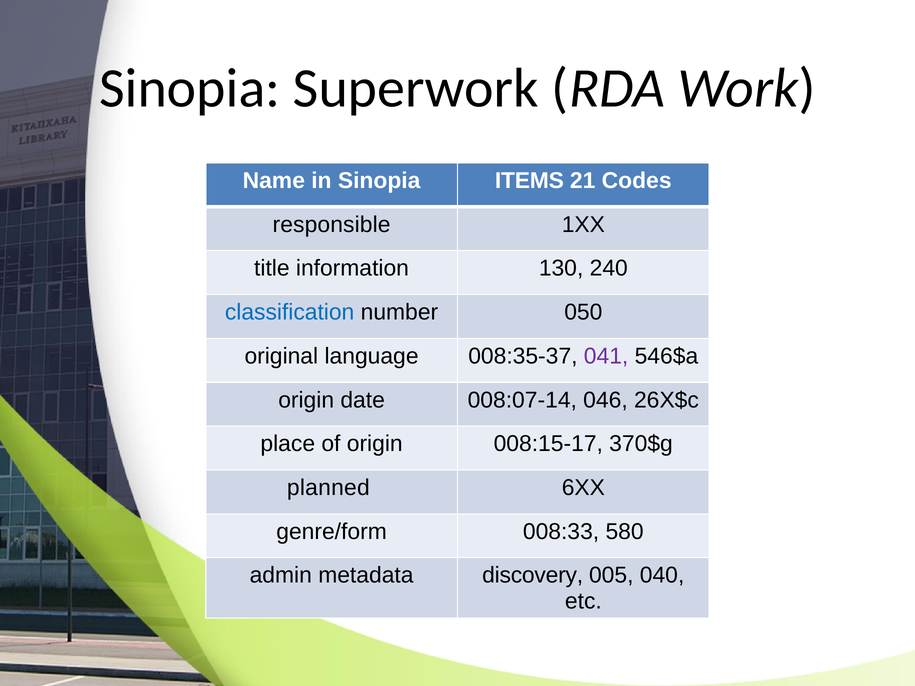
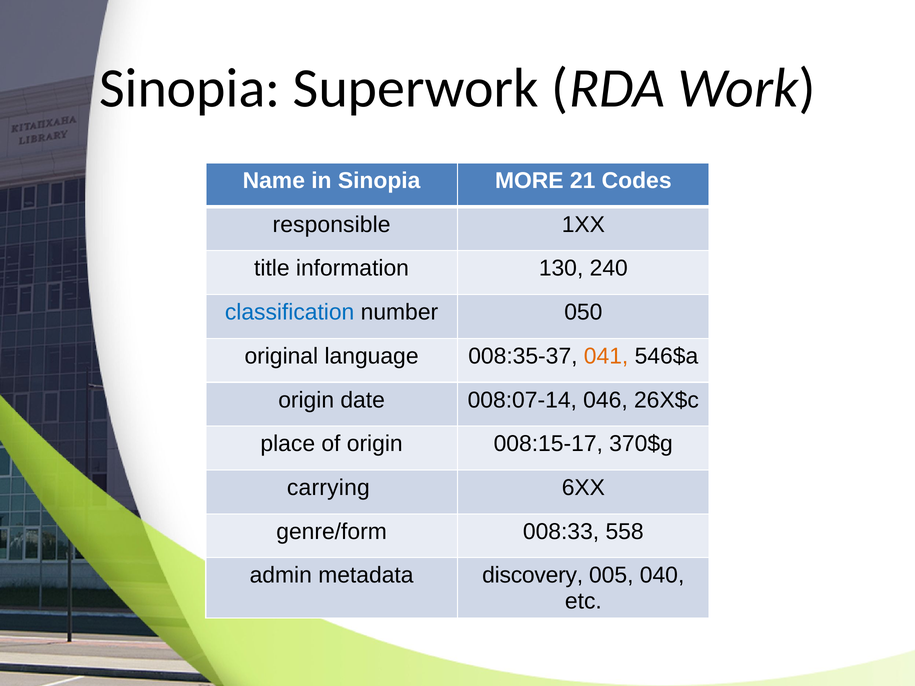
ITEMS: ITEMS -> MORE
041 colour: purple -> orange
planned: planned -> carrying
580: 580 -> 558
